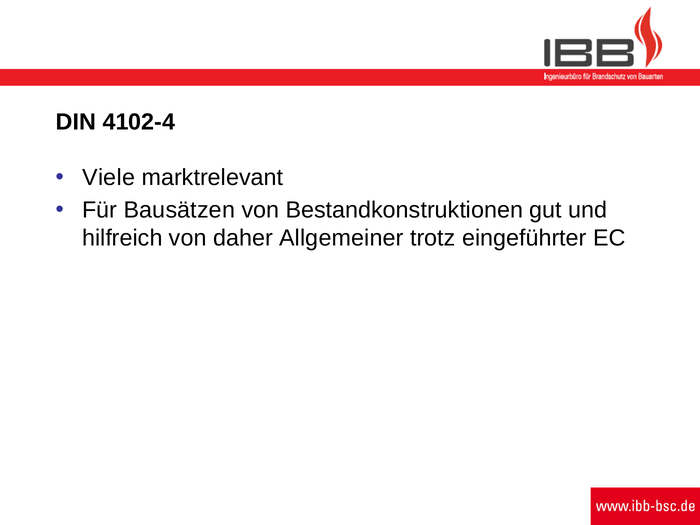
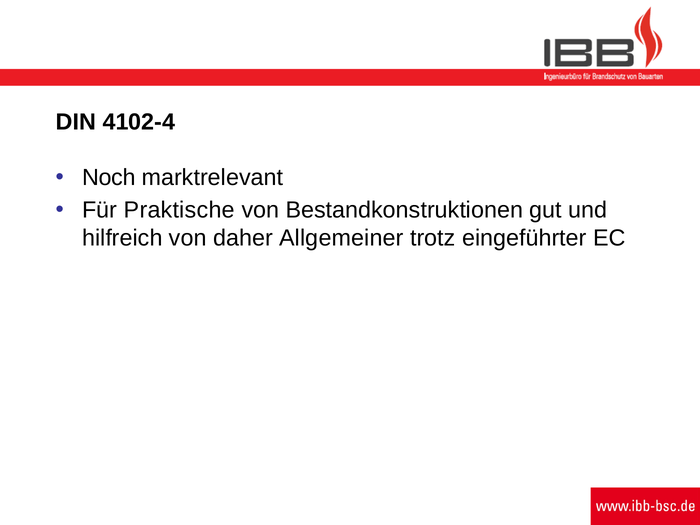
Viele: Viele -> Noch
Bausätzen: Bausätzen -> Praktische
